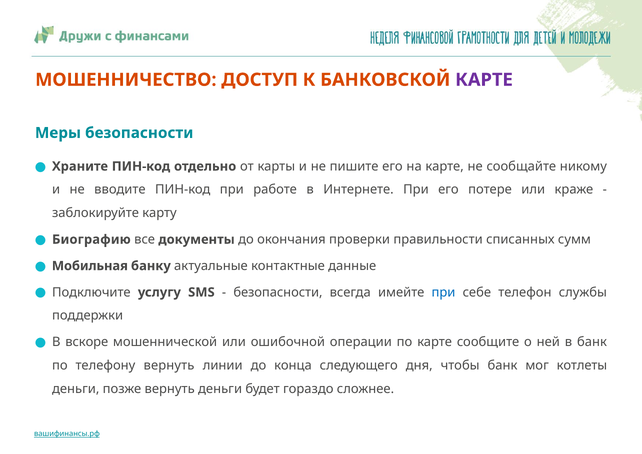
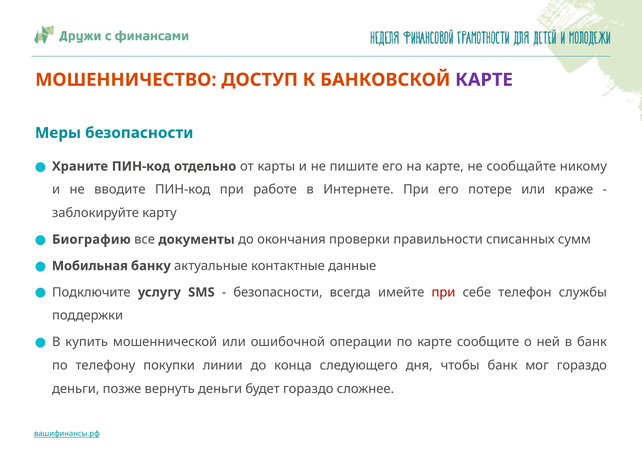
при at (444, 292) colour: blue -> red
вскоре: вскоре -> купить
телефону вернуть: вернуть -> покупки
мог котлеты: котлеты -> гораздо
